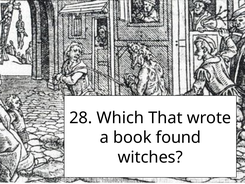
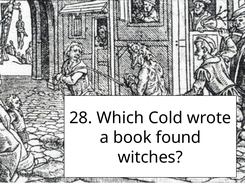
That: That -> Cold
